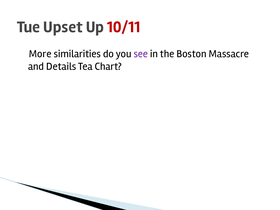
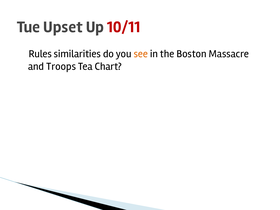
More: More -> Rules
see colour: purple -> orange
Details: Details -> Troops
